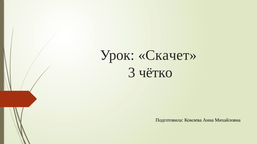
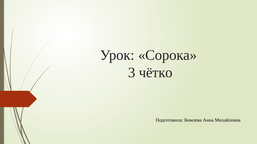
Скачет: Скачет -> Сорока
